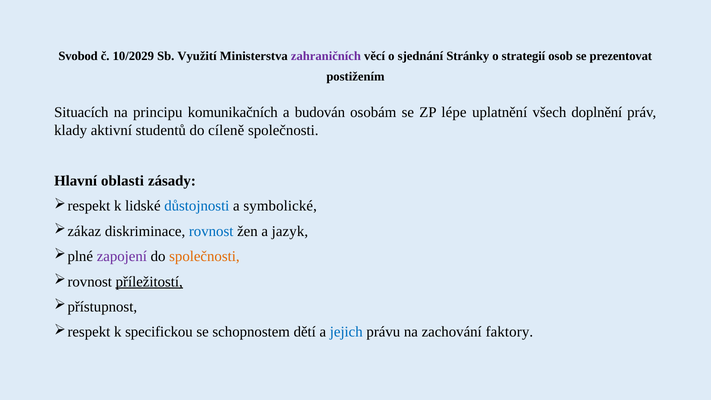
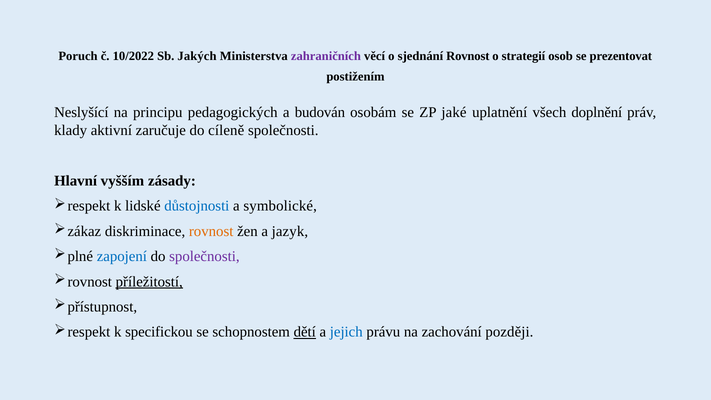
Svobod: Svobod -> Poruch
10/2029: 10/2029 -> 10/2022
Využití: Využití -> Jakých
sjednání Stránky: Stránky -> Rovnost
Situacích: Situacích -> Neslyšící
komunikačních: komunikačních -> pedagogických
lépe: lépe -> jaké
studentů: studentů -> zaručuje
oblasti: oblasti -> vyšším
rovnost at (211, 231) colour: blue -> orange
zapojení colour: purple -> blue
společnosti at (204, 256) colour: orange -> purple
dětí underline: none -> present
faktory: faktory -> později
